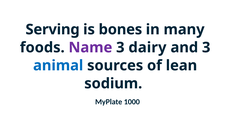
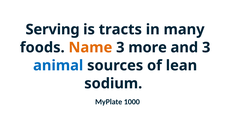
bones: bones -> tracts
Name colour: purple -> orange
dairy: dairy -> more
